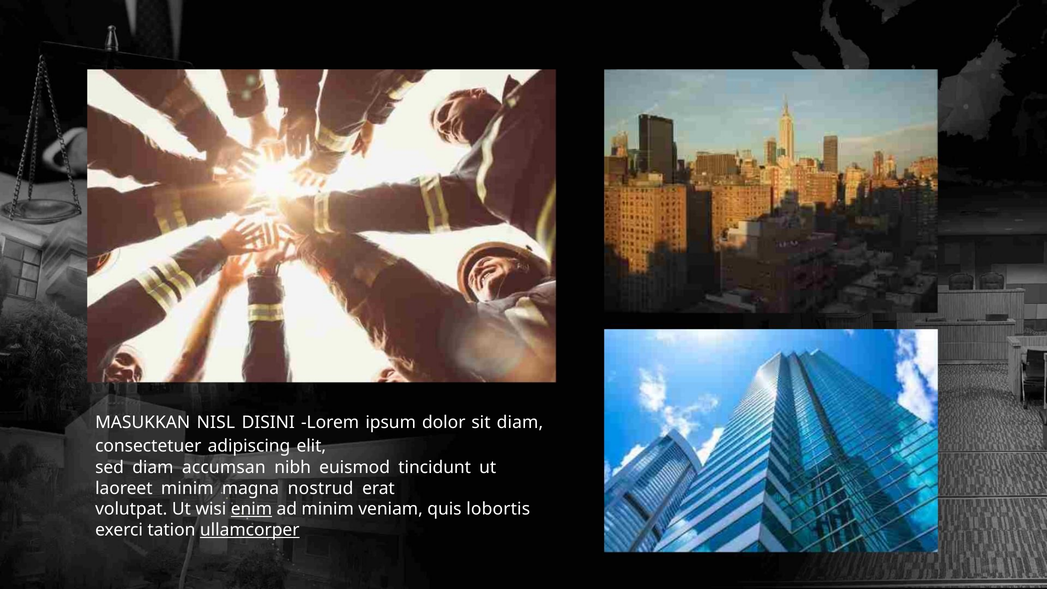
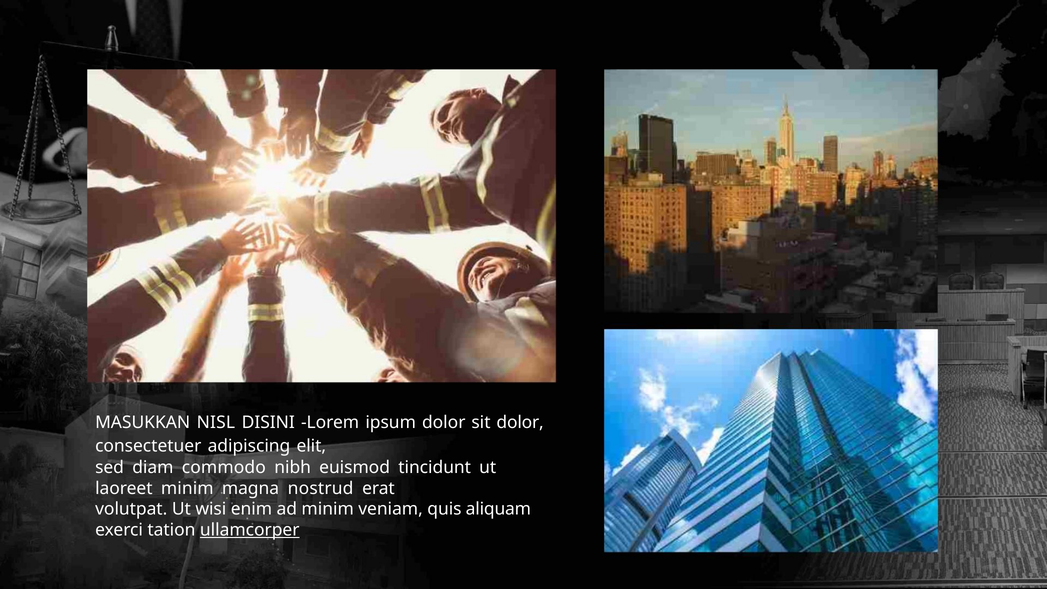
sit diam: diam -> dolor
accumsan: accumsan -> commodo
enim underline: present -> none
lobortis: lobortis -> aliquam
